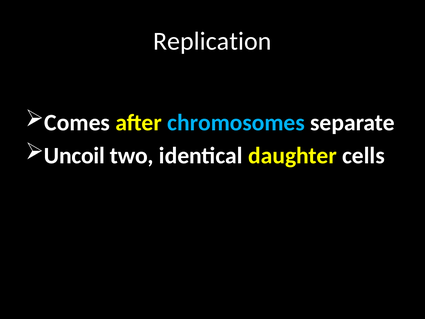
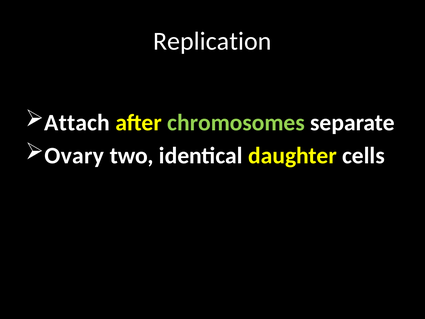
Comes: Comes -> Attach
chromosomes colour: light blue -> light green
Uncoil: Uncoil -> Ovary
